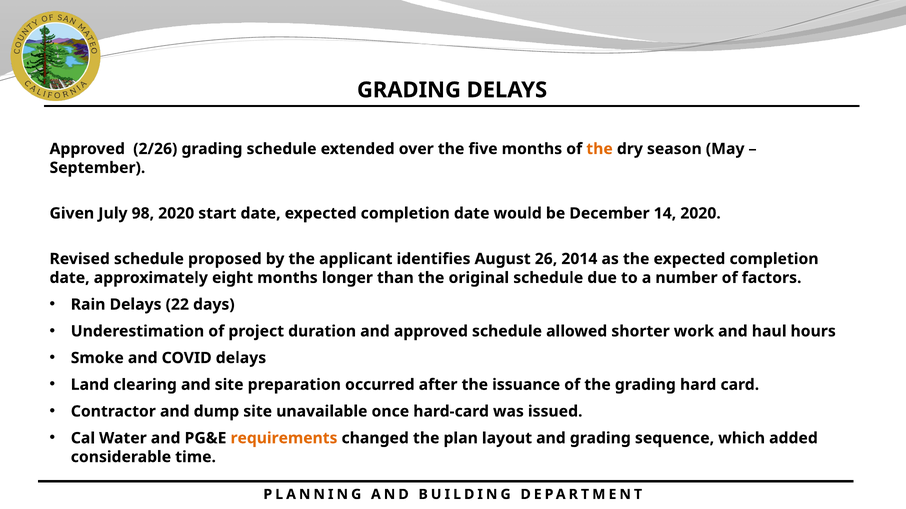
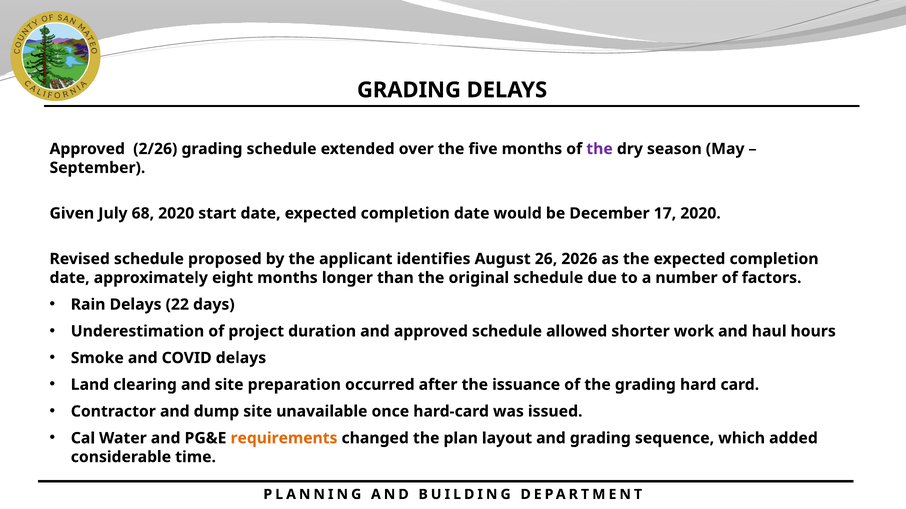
the at (600, 149) colour: orange -> purple
98: 98 -> 68
14: 14 -> 17
2014: 2014 -> 2026
